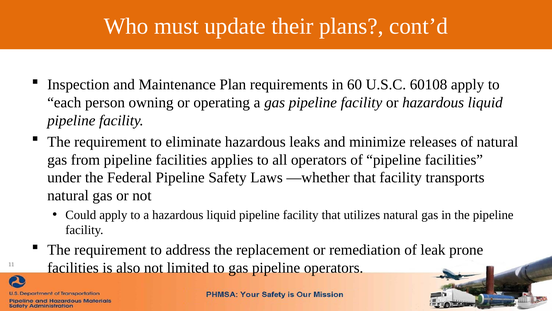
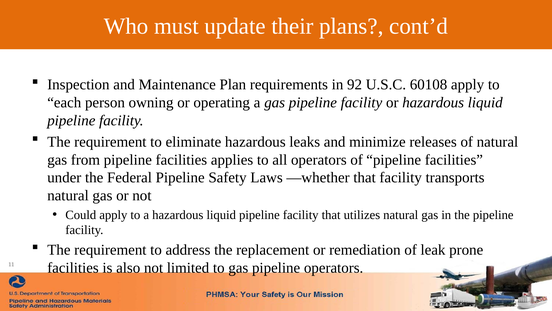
60: 60 -> 92
